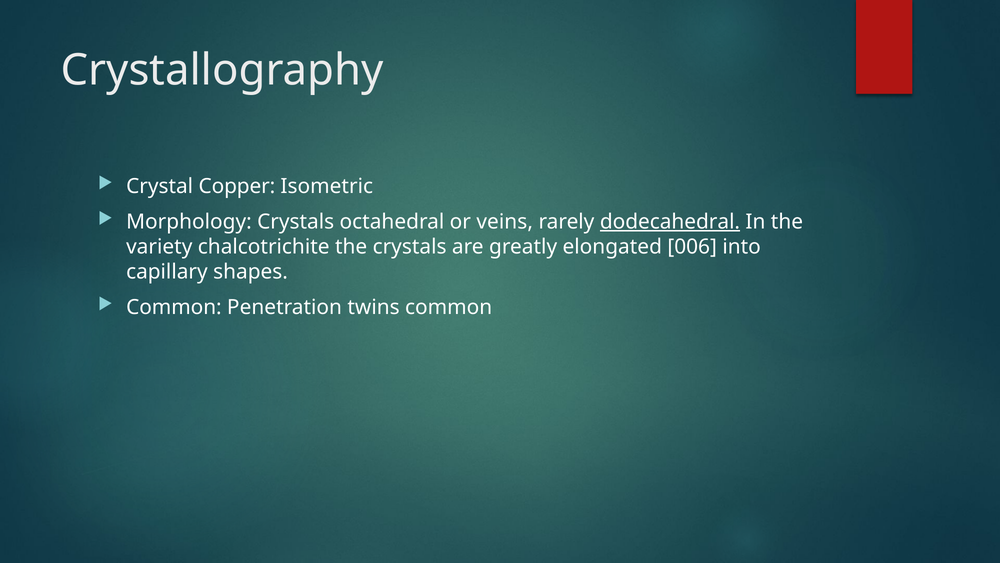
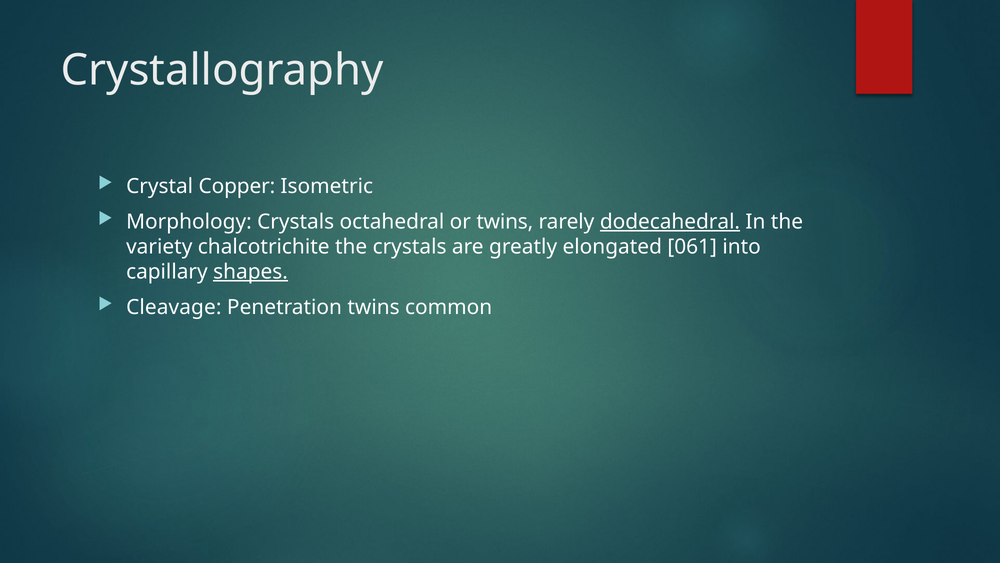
or veins: veins -> twins
006: 006 -> 061
shapes underline: none -> present
Common at (174, 307): Common -> Cleavage
